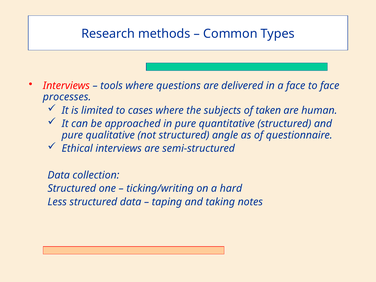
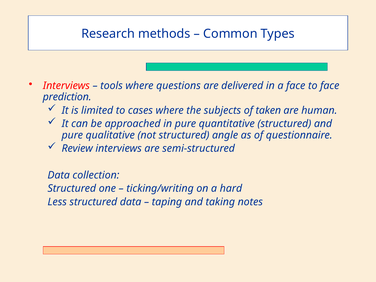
processes: processes -> prediction
Ethical: Ethical -> Review
